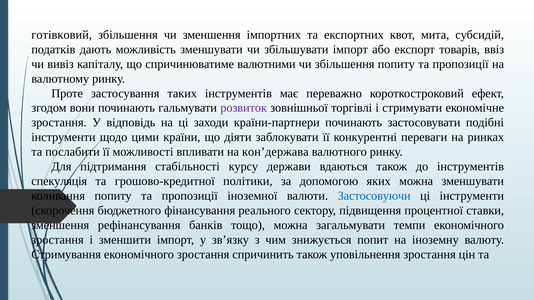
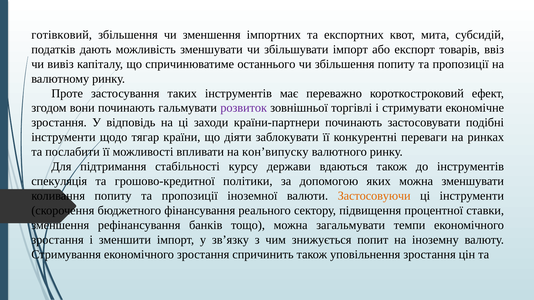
валютними: валютними -> останнього
цими: цими -> тягар
кон’держава: кон’держава -> кон’випуску
Застосовуючи colour: blue -> orange
